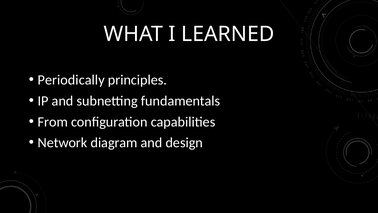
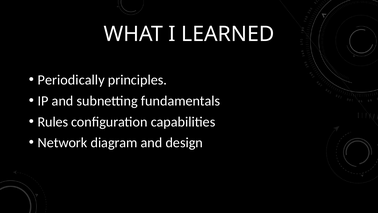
From: From -> Rules
